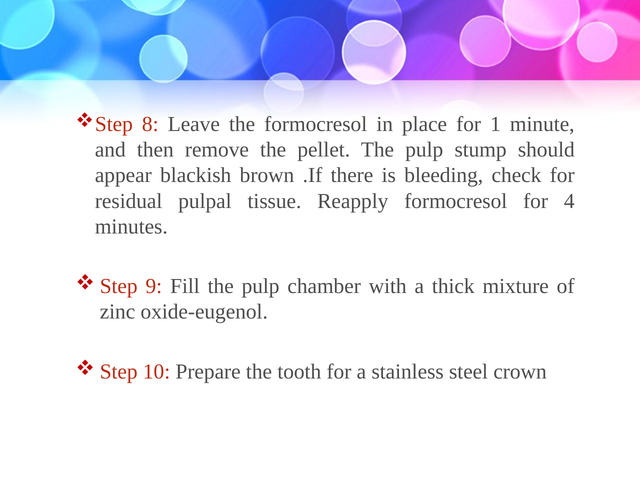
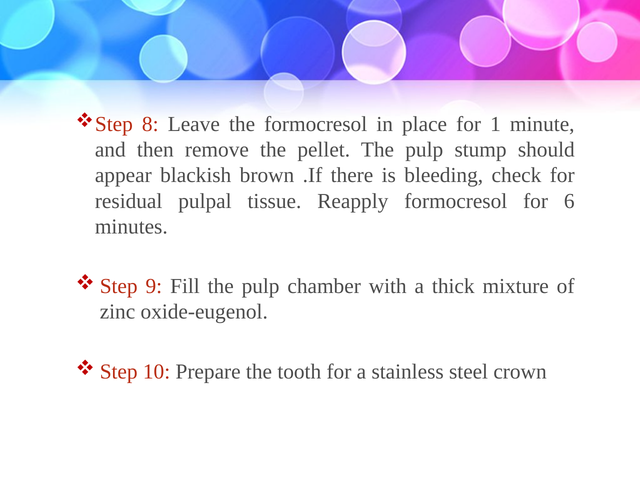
4: 4 -> 6
